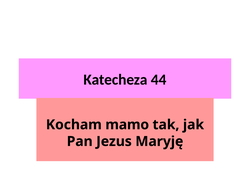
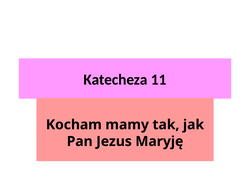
44: 44 -> 11
mamo: mamo -> mamy
